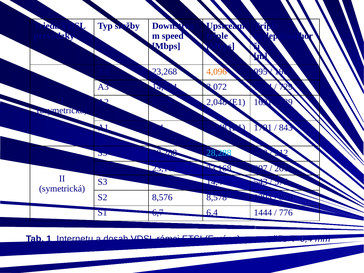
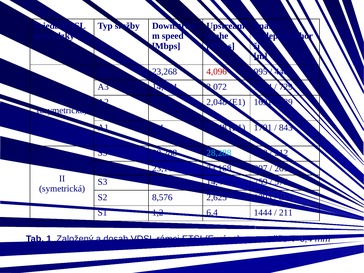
Triple at (266, 26): Triple -> Snahe
triple at (217, 36): triple -> snahe
4,096 colour: orange -> red
196: 196 -> 446
543: 543 -> 759
8,578: 8,578 -> 2,625
6,7: 6,7 -> 1,2
776: 776 -> 211
Internetu: Internetu -> Založený
